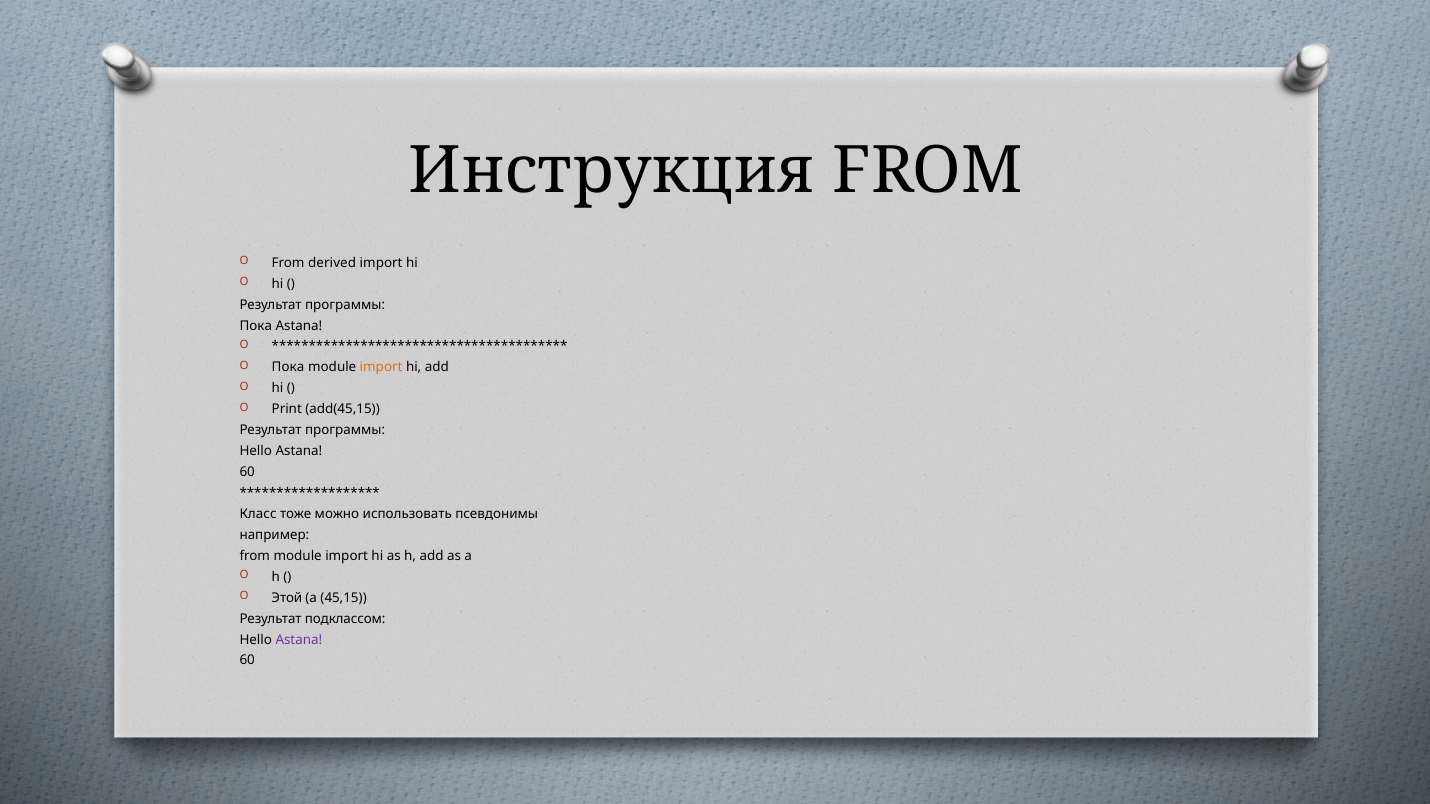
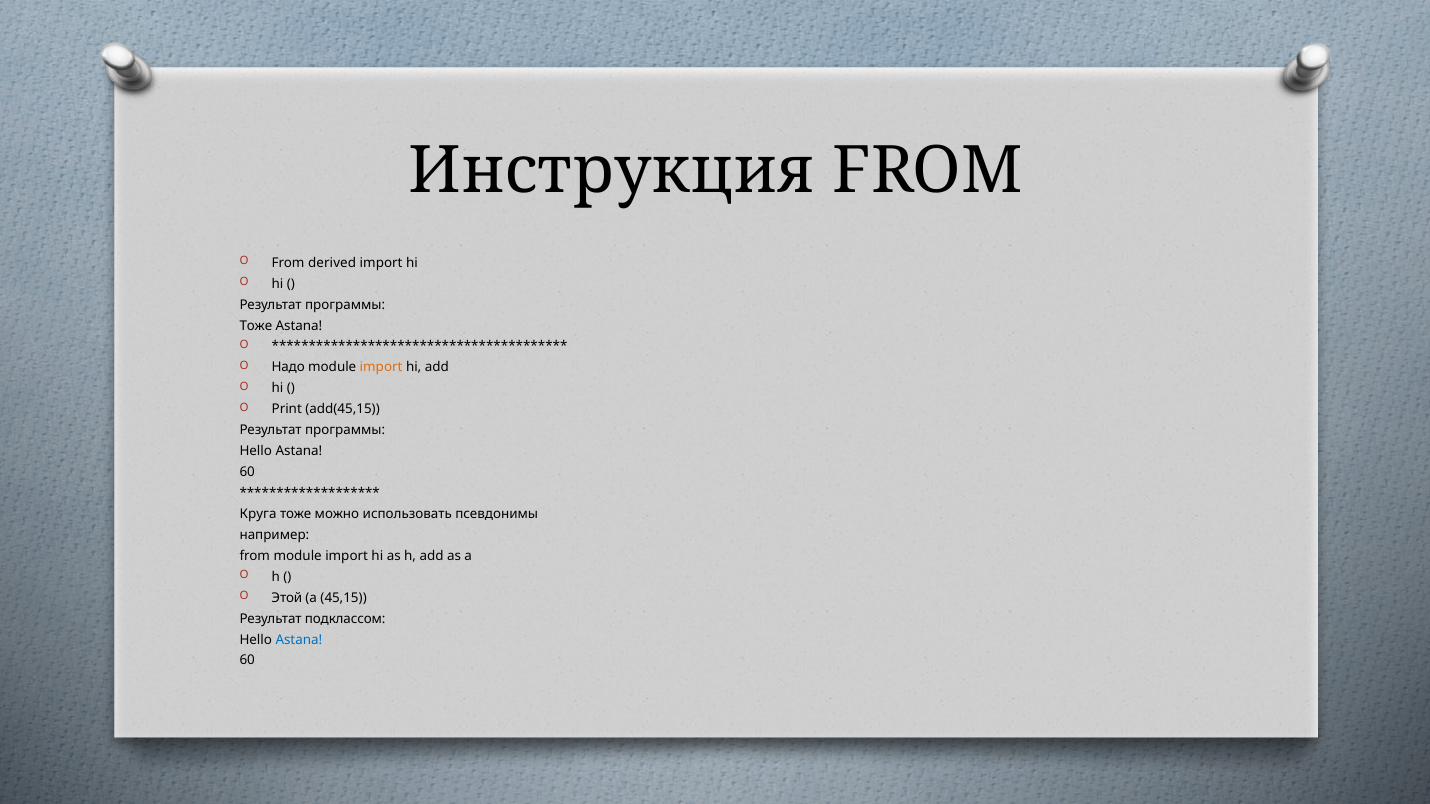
Пока at (256, 326): Пока -> Тоже
Пока at (288, 368): Пока -> Надо
Класс: Класс -> Круга
Astana at (299, 640) colour: purple -> blue
